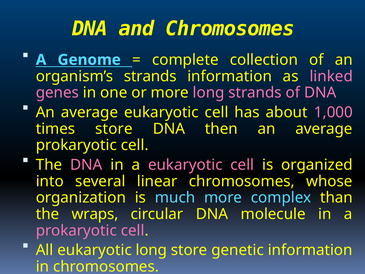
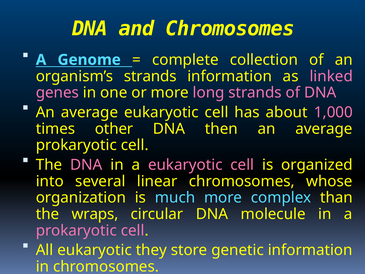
times store: store -> other
eukaryotic long: long -> they
